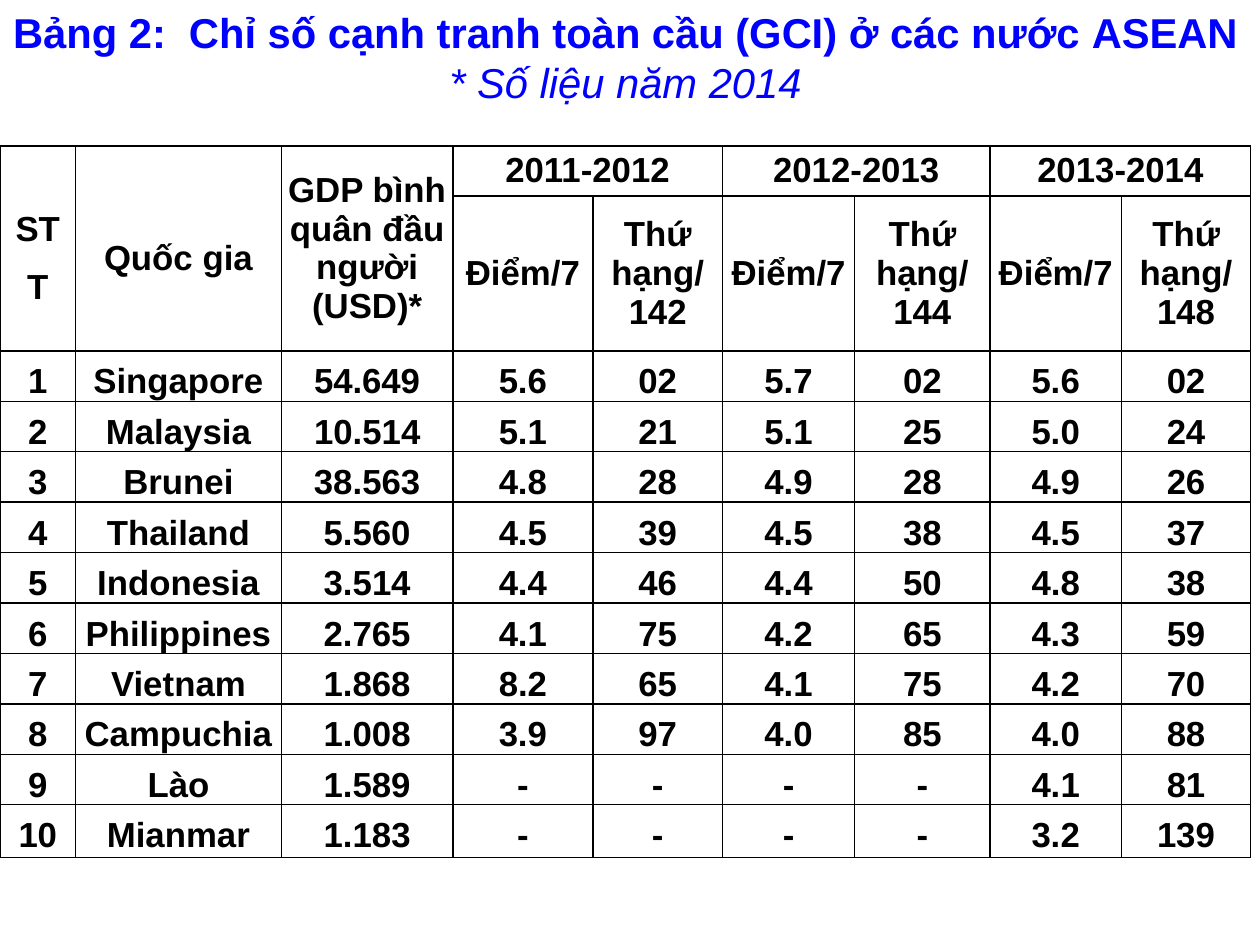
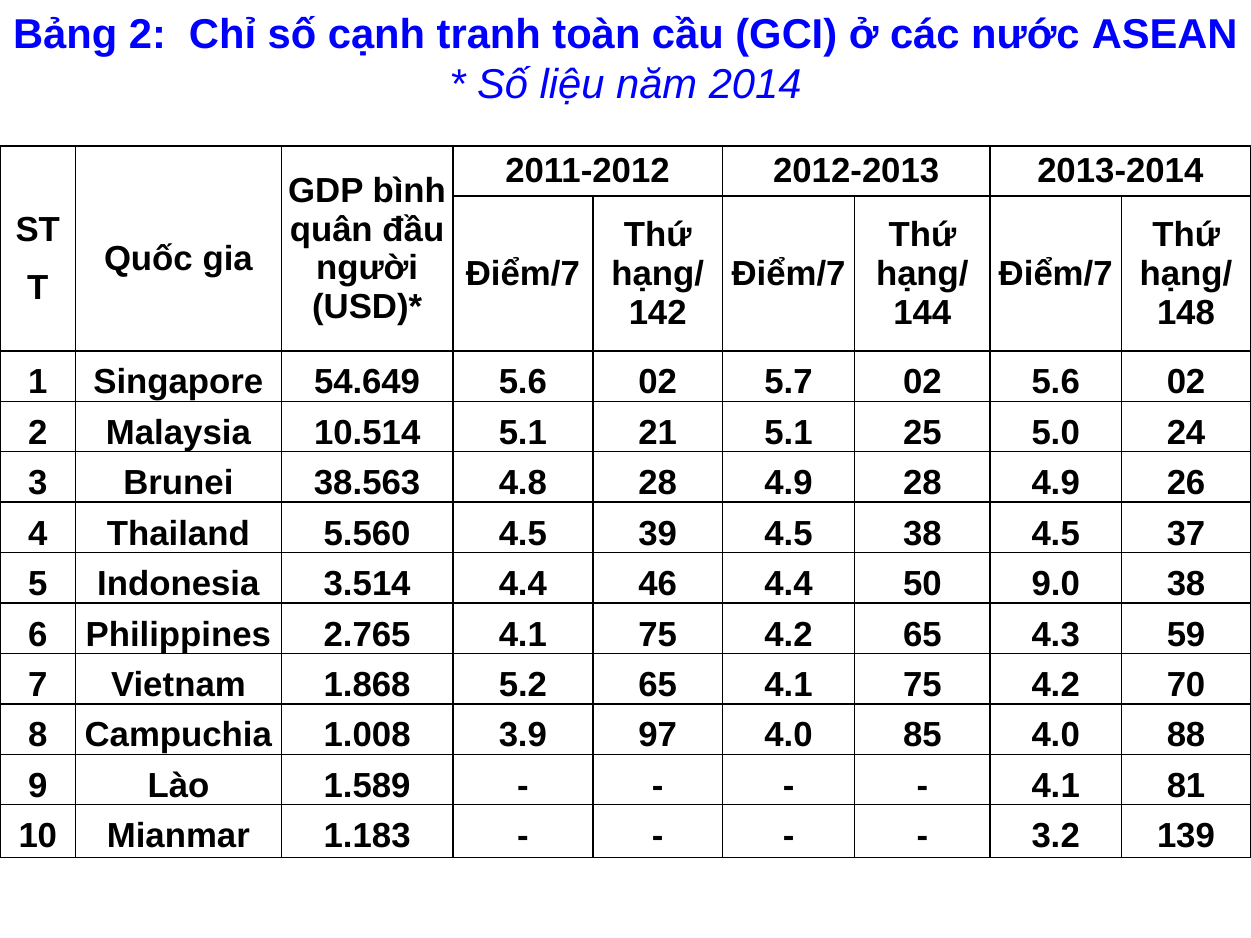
50 4.8: 4.8 -> 9.0
8.2: 8.2 -> 5.2
